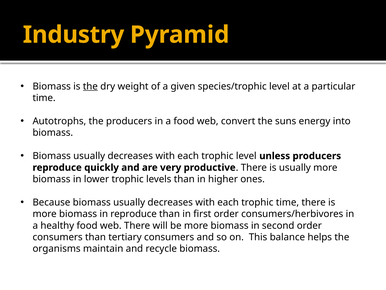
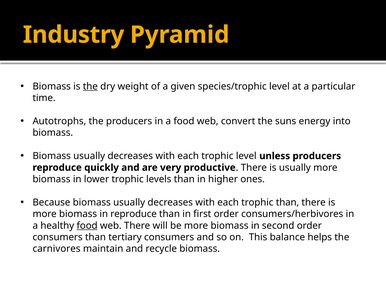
trophic time: time -> than
food at (87, 225) underline: none -> present
organisms: organisms -> carnivores
